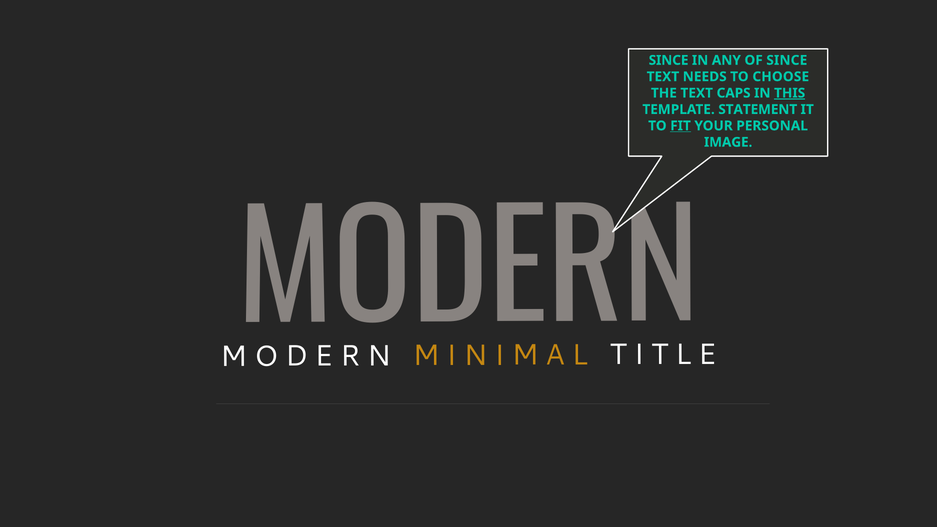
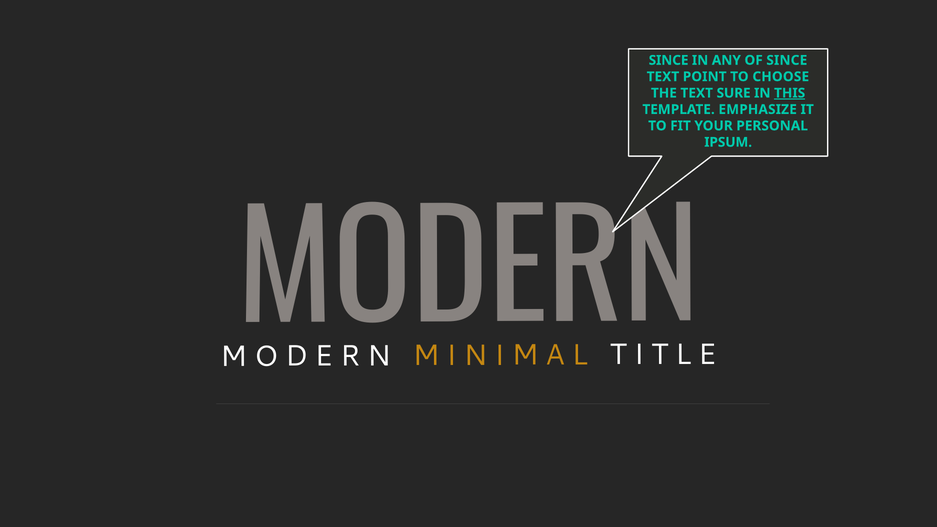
NEEDS: NEEDS -> POINT
CAPS: CAPS -> SURE
STATEMENT: STATEMENT -> EMPHASIZE
FIT underline: present -> none
IMAGE: IMAGE -> IPSUM
